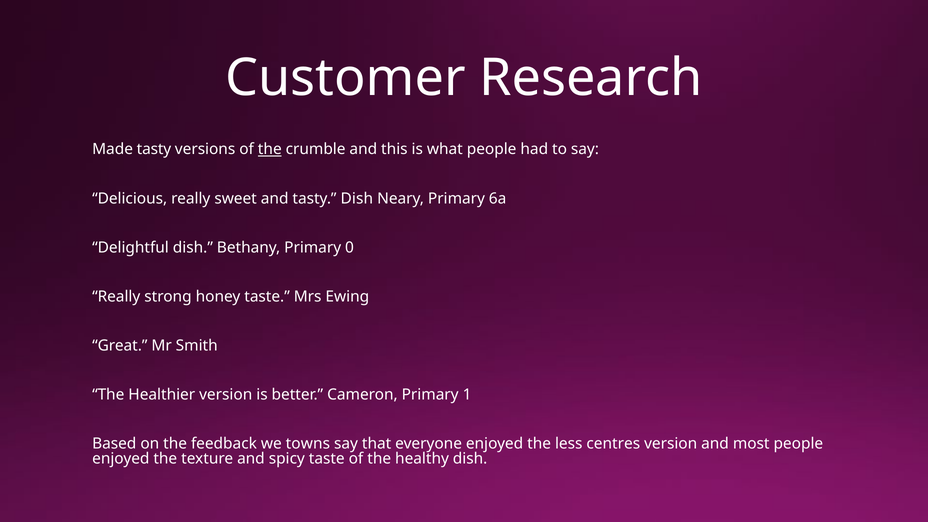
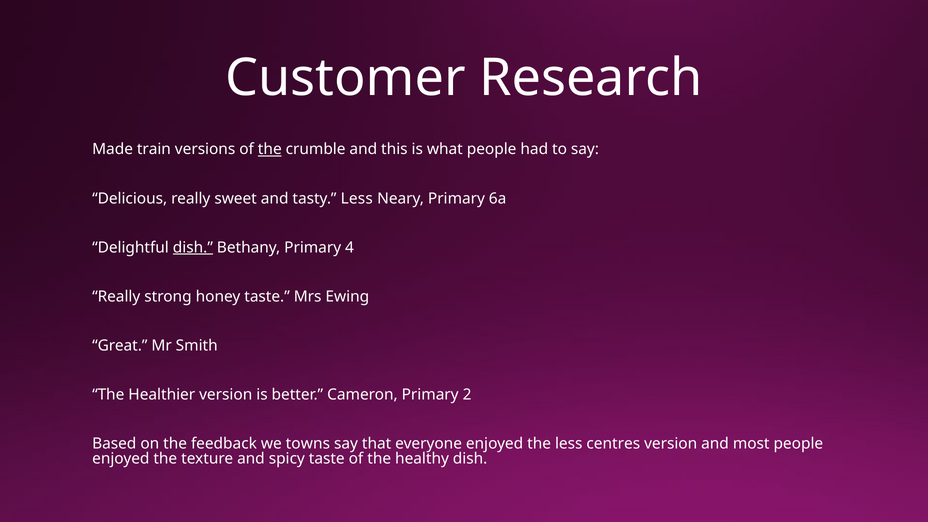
Made tasty: tasty -> train
tasty Dish: Dish -> Less
dish at (193, 248) underline: none -> present
0: 0 -> 4
1: 1 -> 2
